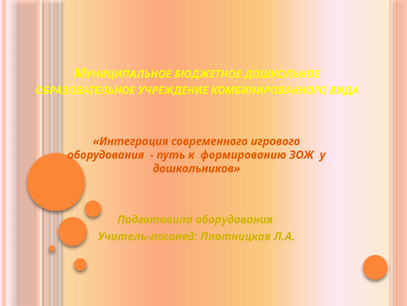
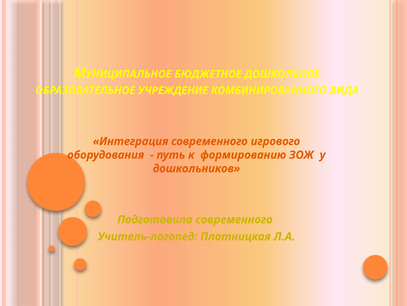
Подготовила оборудования: оборудования -> современного
